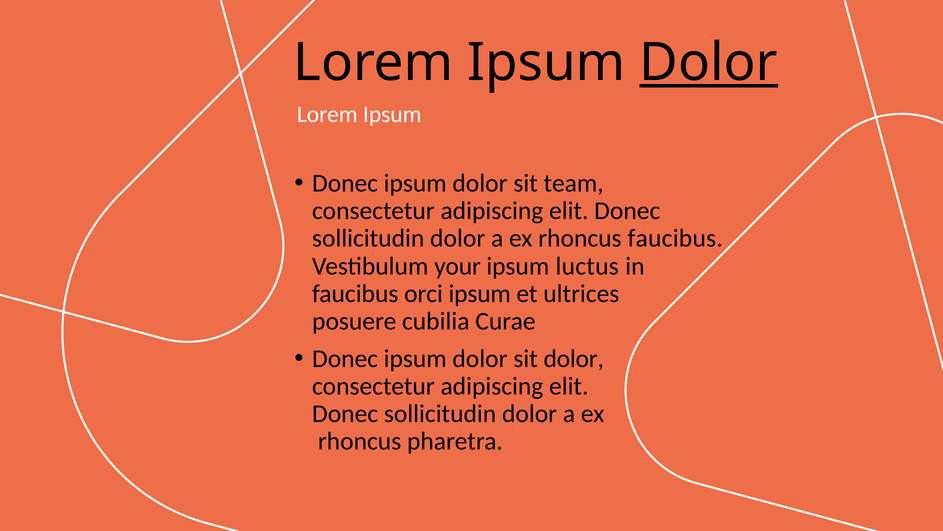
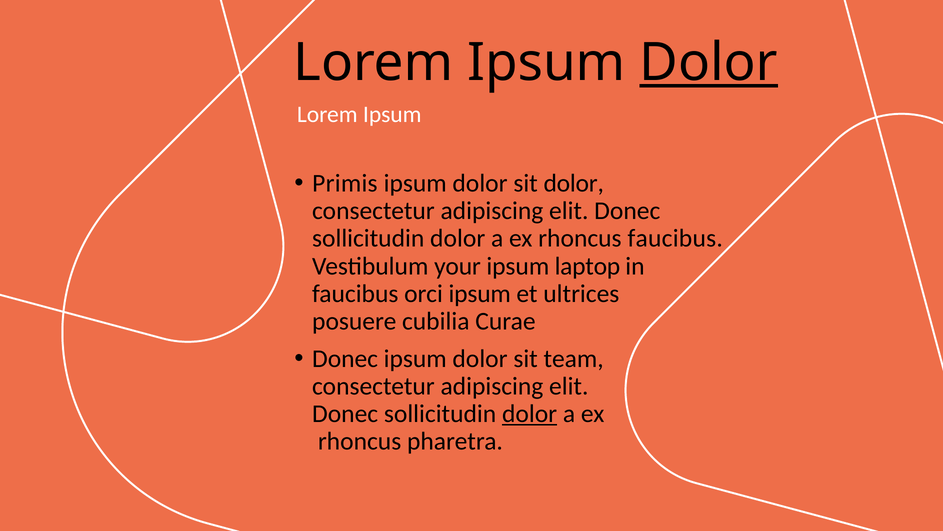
Donec at (345, 183): Donec -> Primis
sit team: team -> dolor
luctus: luctus -> laptop
sit dolor: dolor -> team
dolor at (530, 413) underline: none -> present
